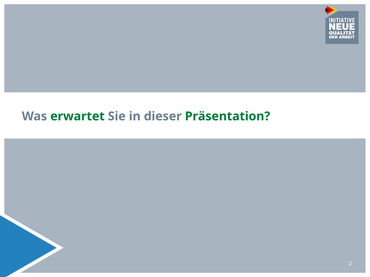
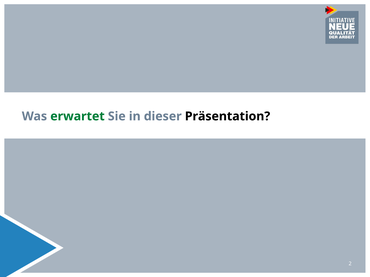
Präsentation colour: green -> black
